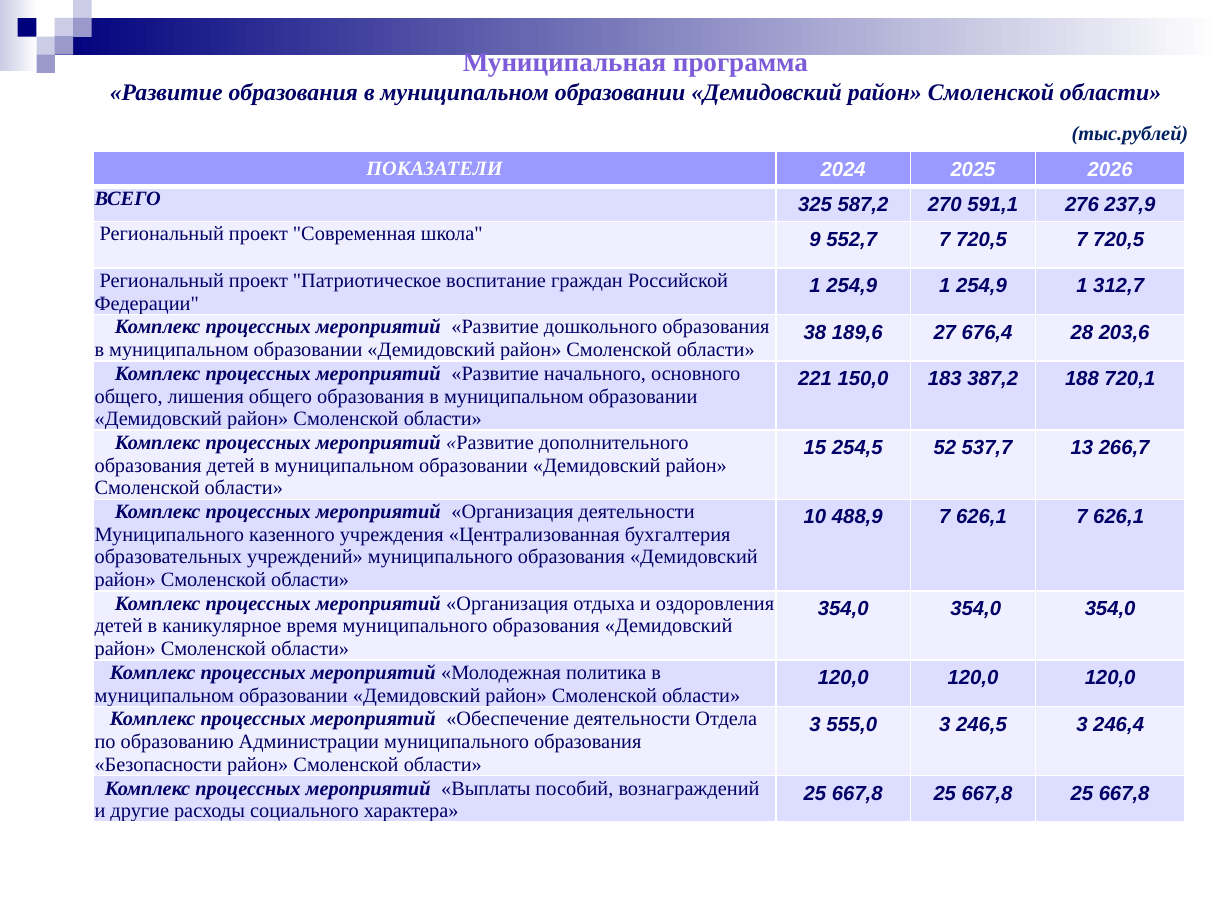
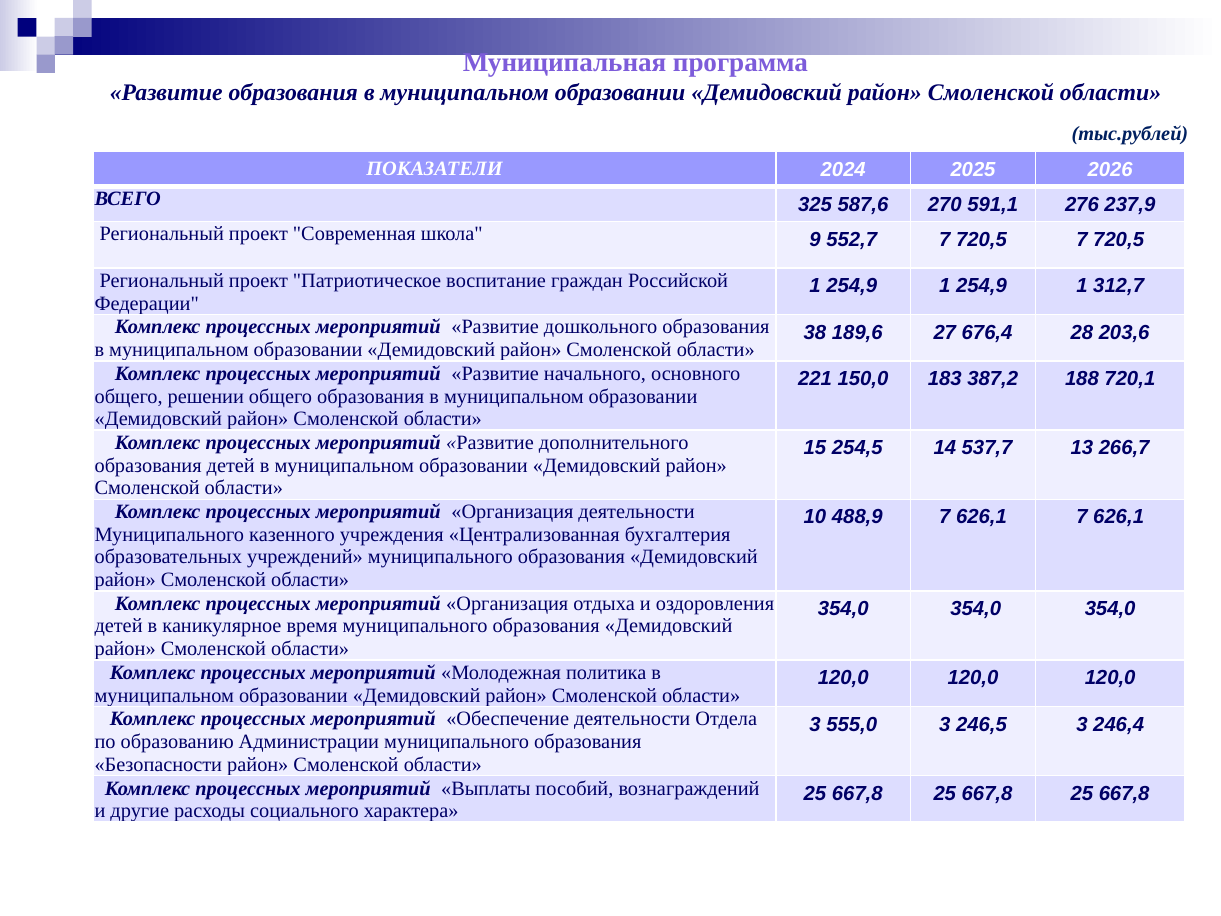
587,2: 587,2 -> 587,6
лишения: лишения -> решении
52: 52 -> 14
